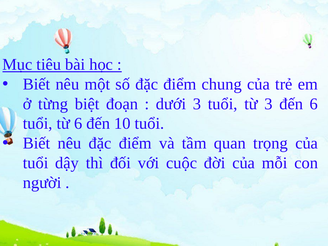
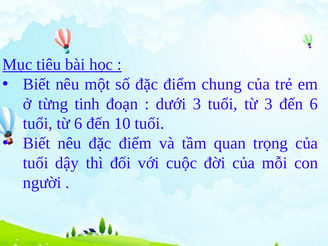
biệt: biệt -> tinh
